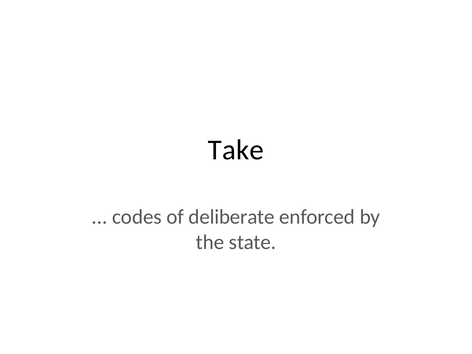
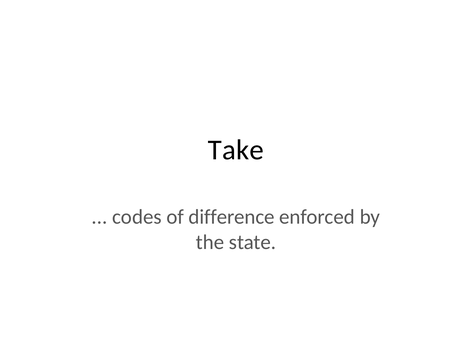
deliberate: deliberate -> difference
